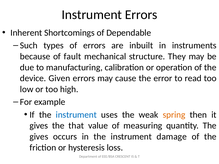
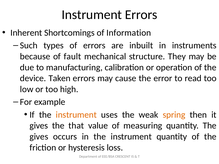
Dependable: Dependable -> Information
Given: Given -> Taken
instrument at (76, 115) colour: blue -> orange
instrument damage: damage -> quantity
